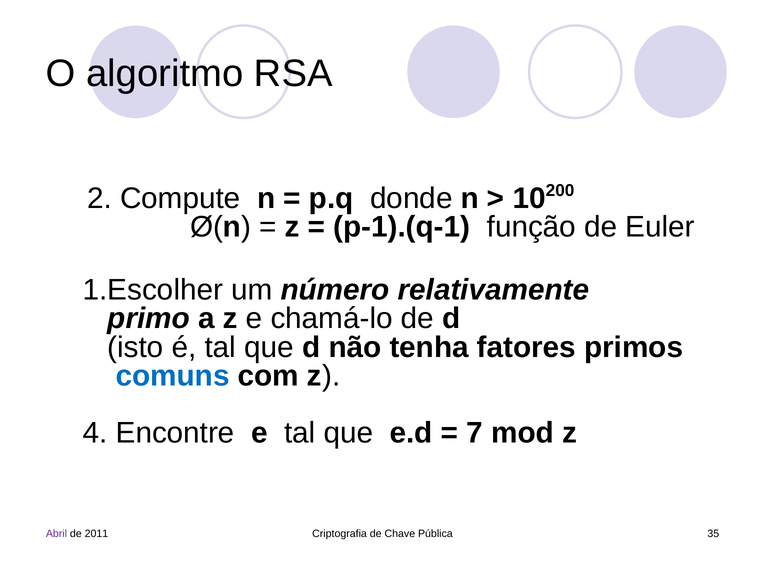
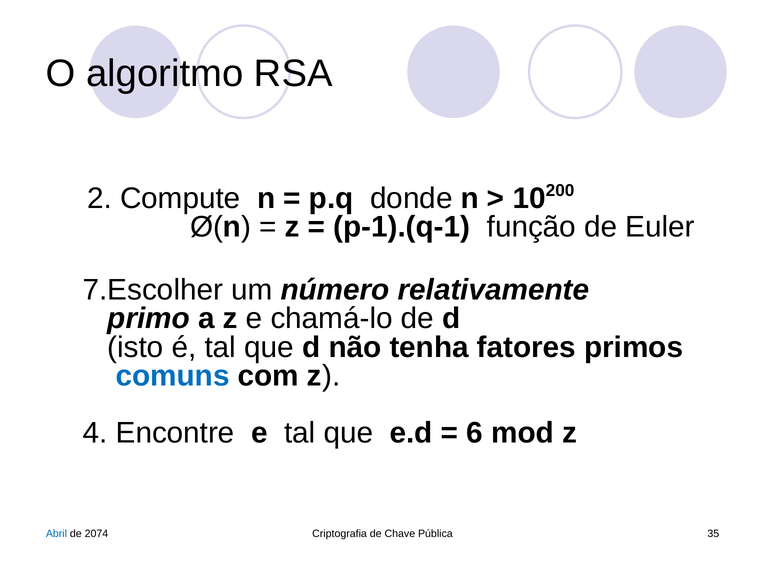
1.Escolher: 1.Escolher -> 7.Escolher
7: 7 -> 6
Abril colour: purple -> blue
2011: 2011 -> 2074
